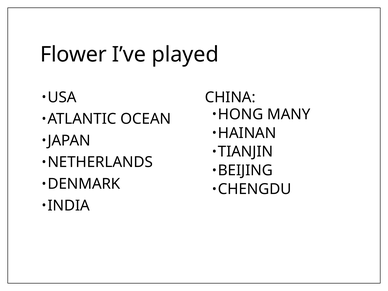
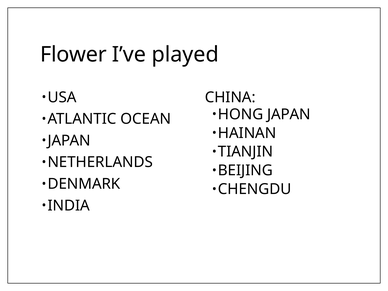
HONG MANY: MANY -> JAPAN
